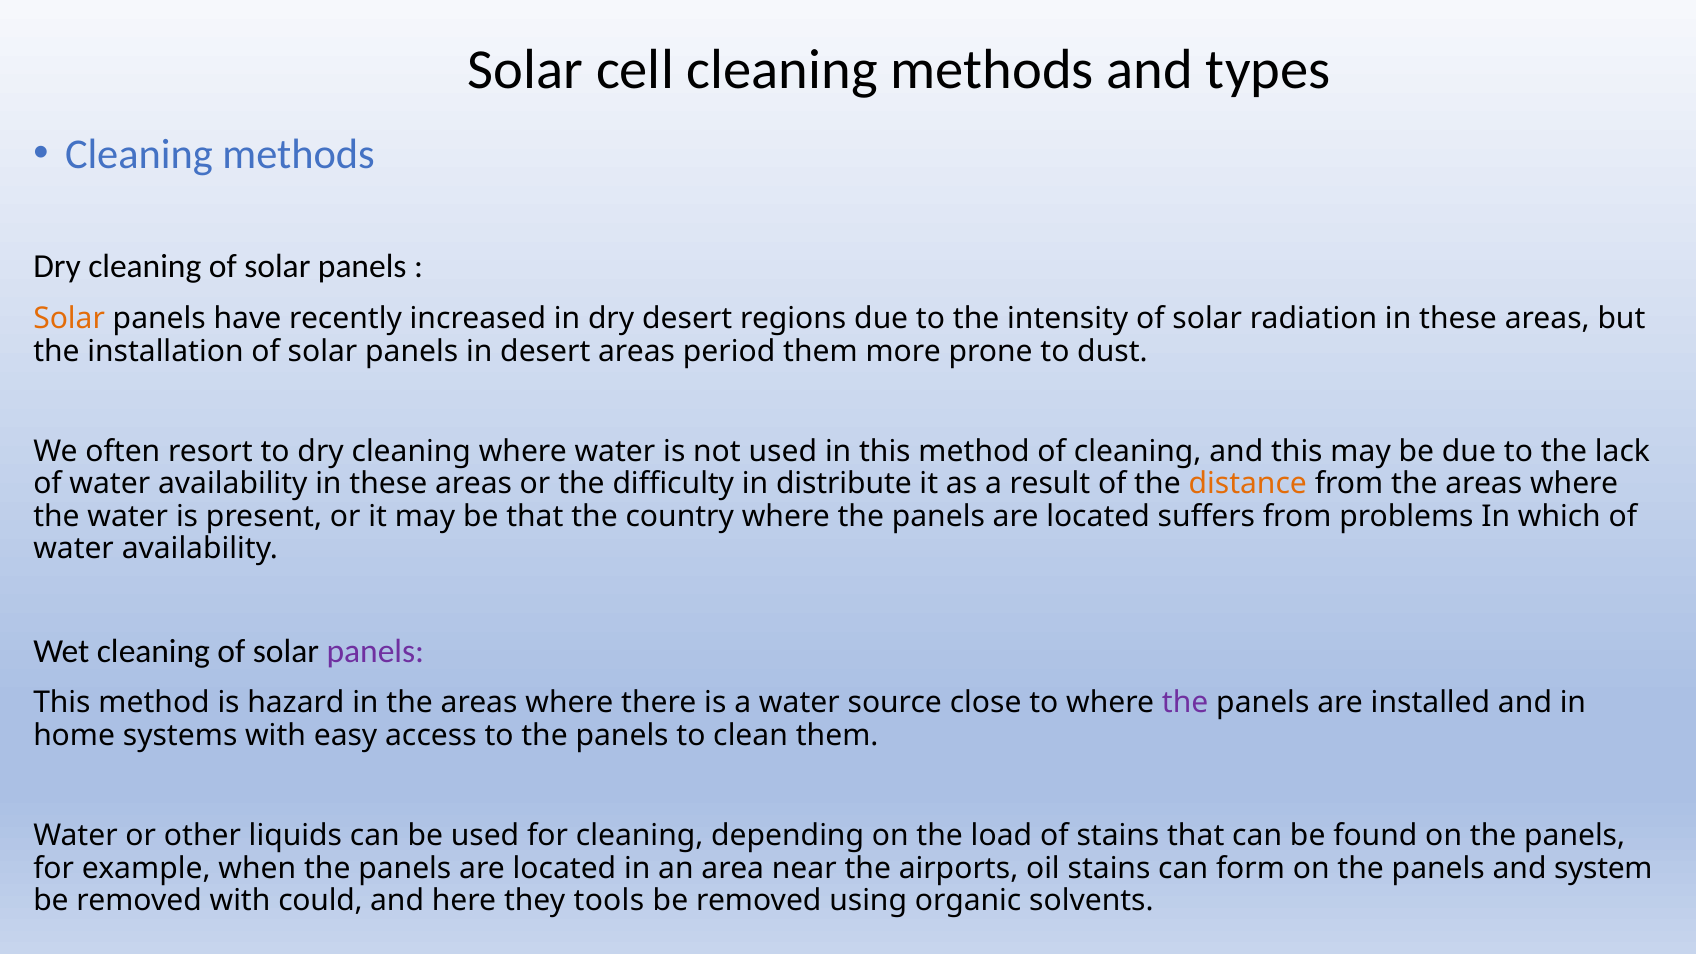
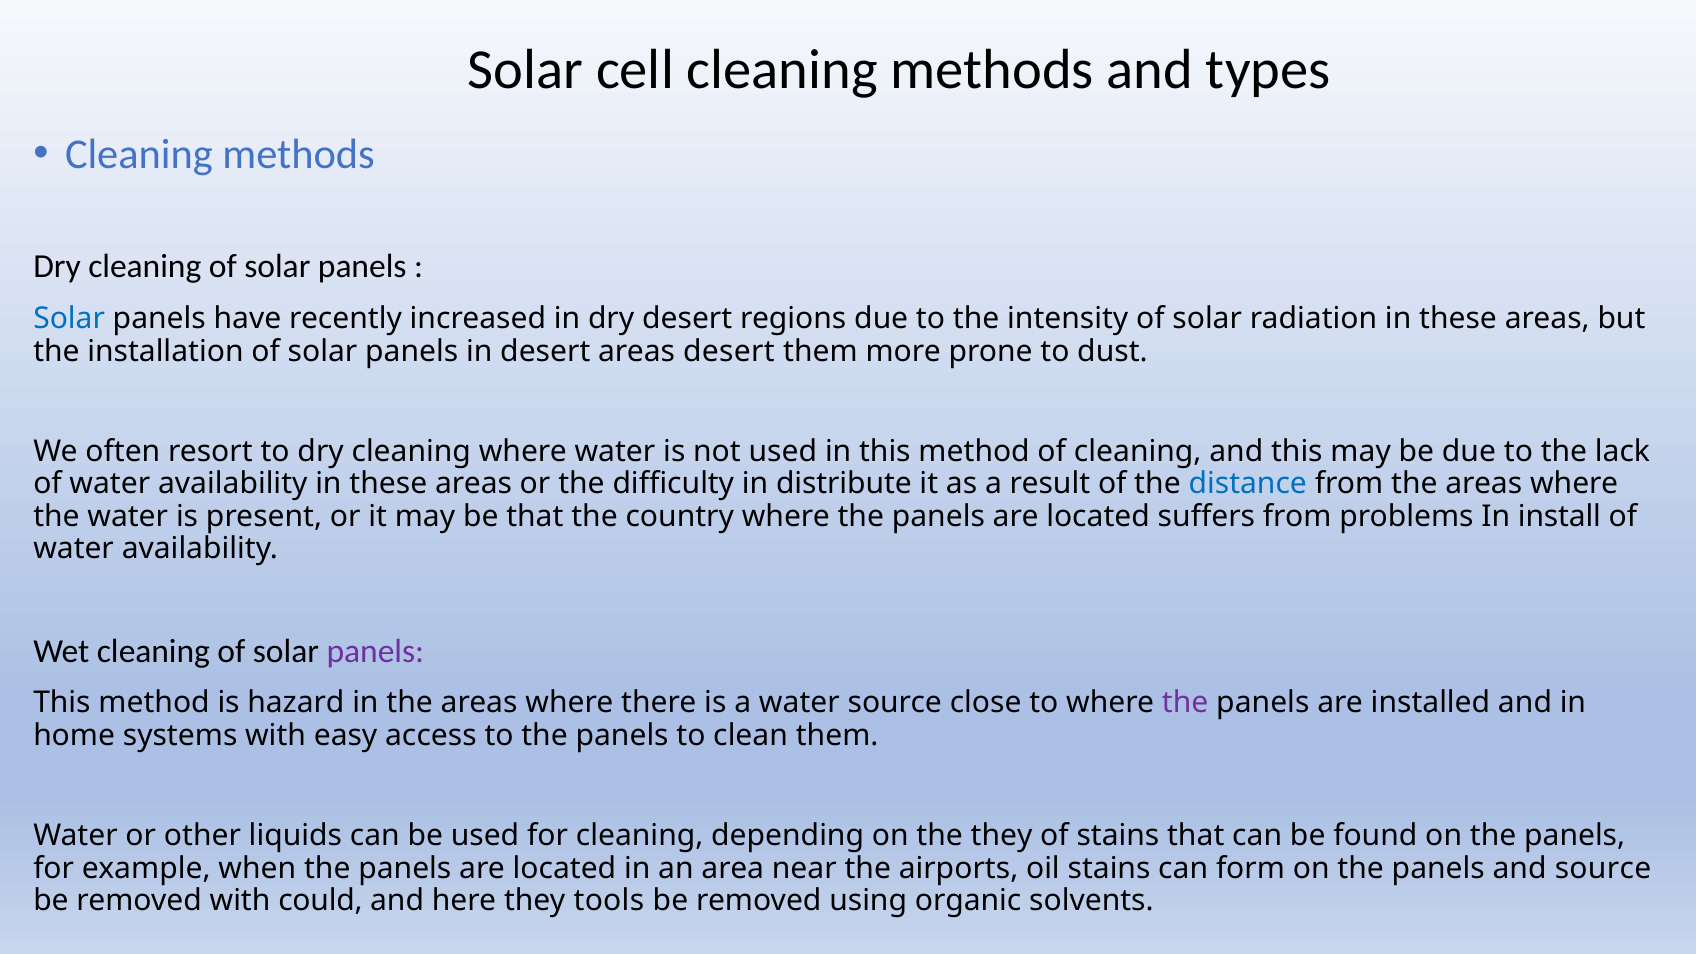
Solar at (69, 319) colour: orange -> blue
areas period: period -> desert
distance colour: orange -> blue
which: which -> install
the load: load -> they
and system: system -> source
